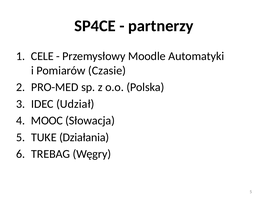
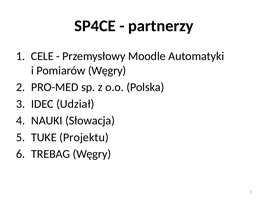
Pomiarów Czasie: Czasie -> Węgry
MOOC: MOOC -> NAUKI
Działania: Działania -> Projektu
